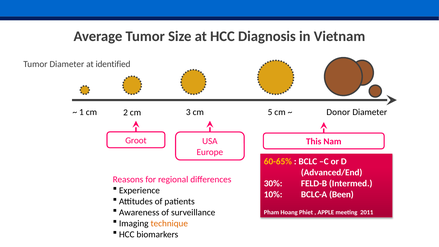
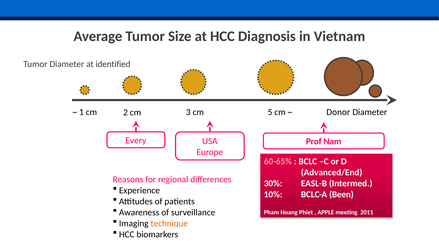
Groot: Groot -> Every
This: This -> Prof
60-65% colour: yellow -> pink
FELD-B: FELD-B -> EASL-B
